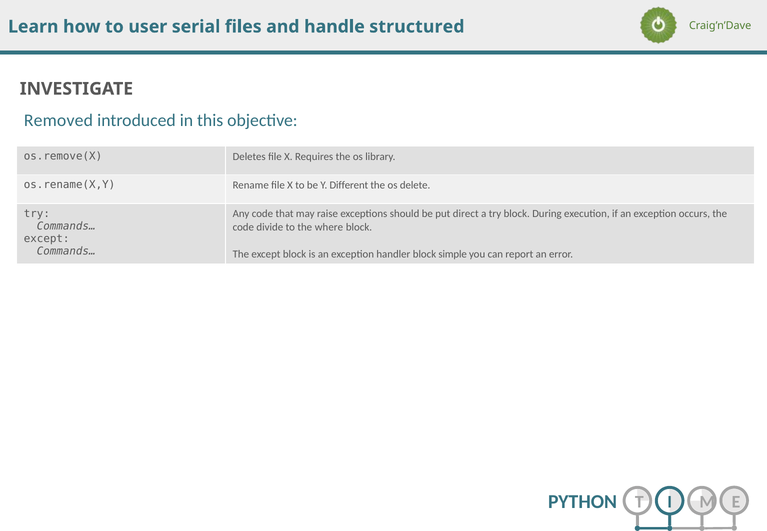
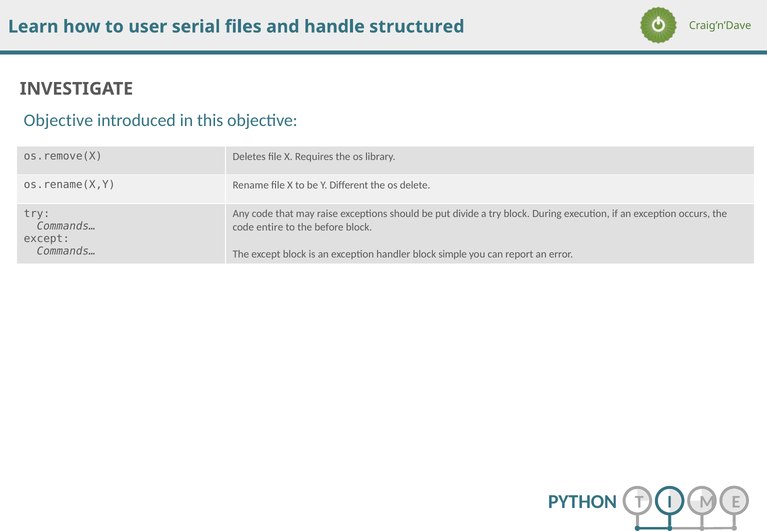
Removed at (58, 120): Removed -> Objective
direct: direct -> divide
divide: divide -> entire
where: where -> before
